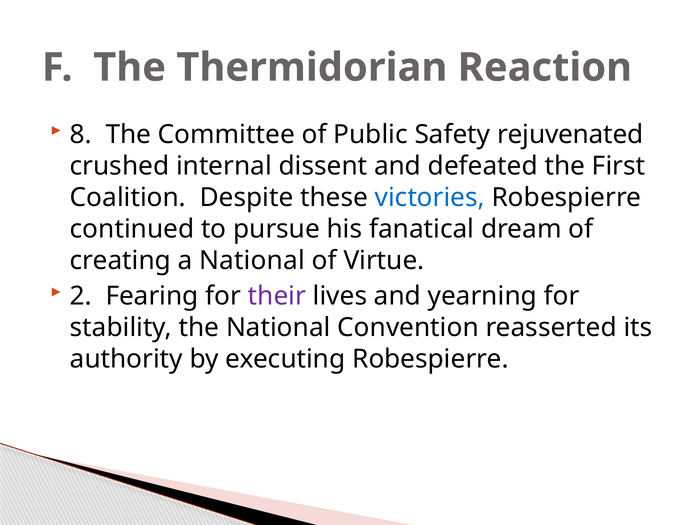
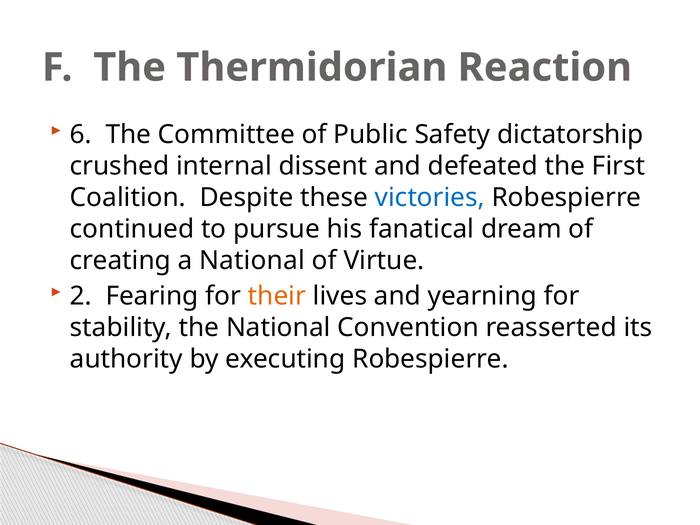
8: 8 -> 6
rejuvenated: rejuvenated -> dictatorship
their colour: purple -> orange
